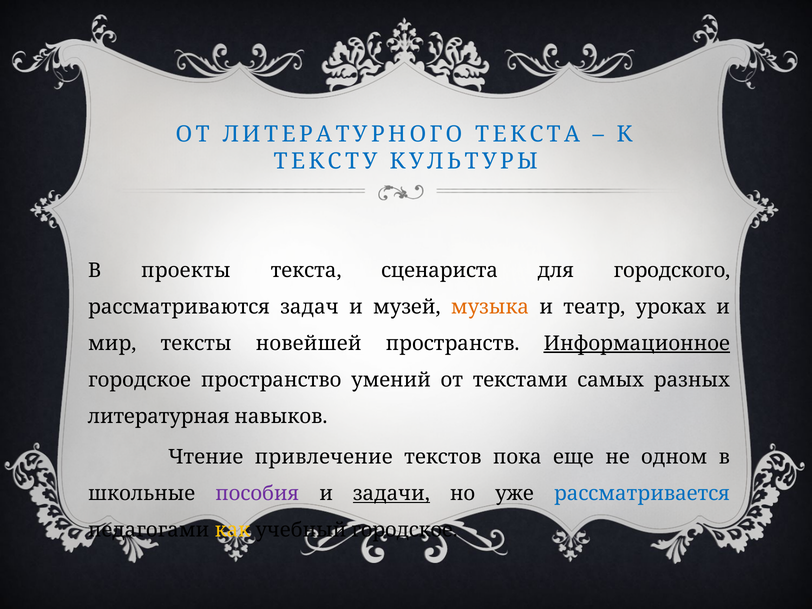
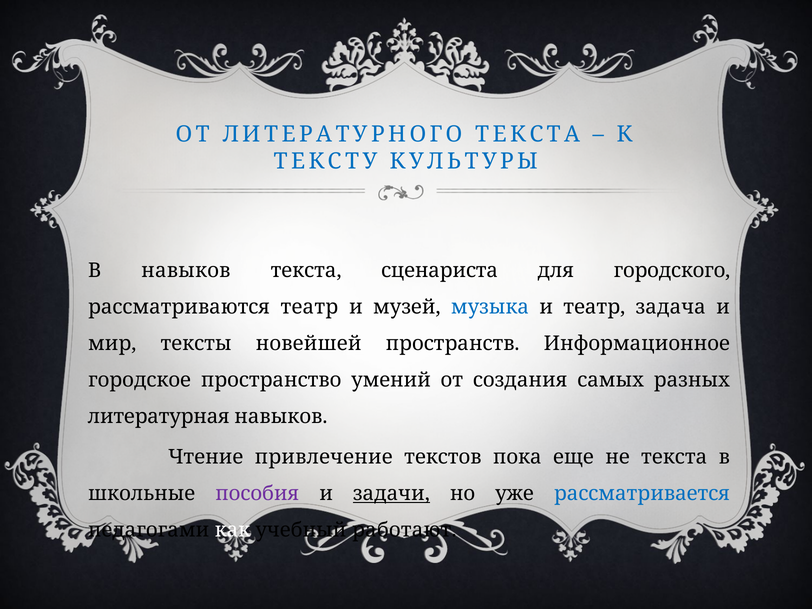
В проекты: проекты -> навыков
рассматриваются задач: задач -> театр
музыка colour: orange -> blue
уроках: уроках -> задача
Информационное underline: present -> none
текстами: текстами -> создания
не одном: одном -> текста
как colour: yellow -> white
учебный городское: городское -> работают
